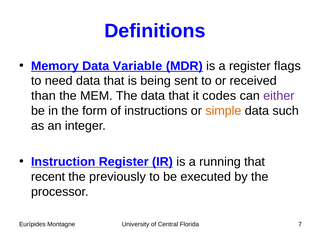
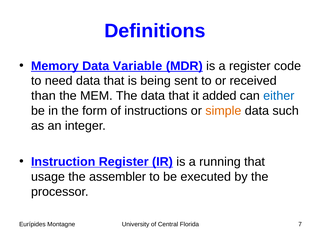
flags: flags -> code
codes: codes -> added
either colour: purple -> blue
recent: recent -> usage
previously: previously -> assembler
